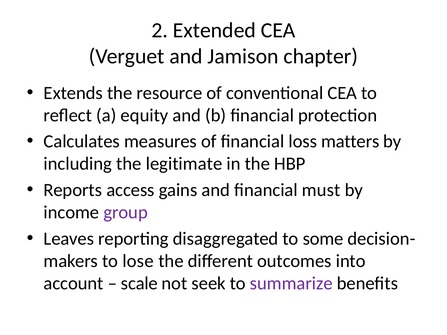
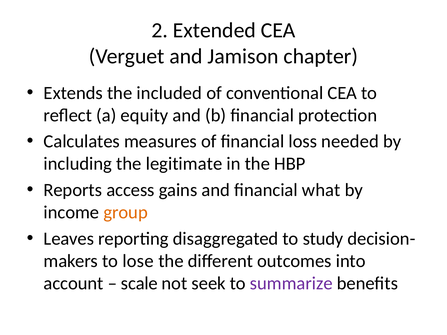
resource: resource -> included
matters: matters -> needed
must: must -> what
group colour: purple -> orange
some: some -> study
